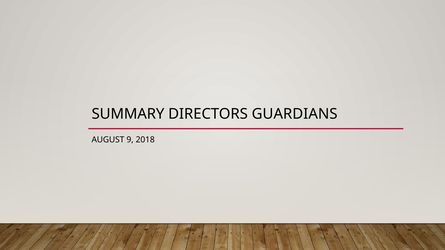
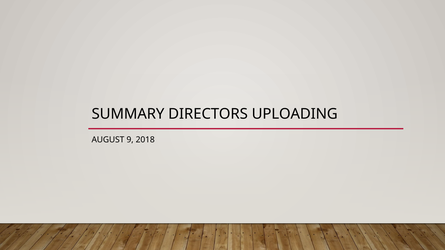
GUARDIANS: GUARDIANS -> UPLOADING
